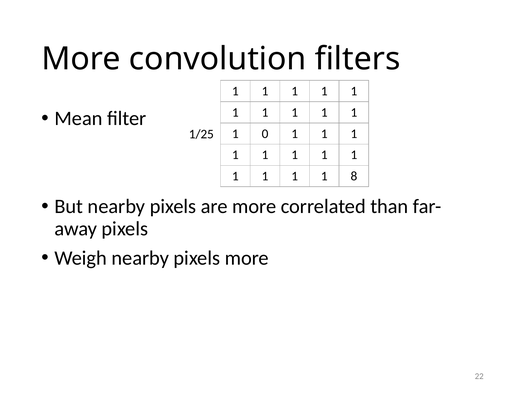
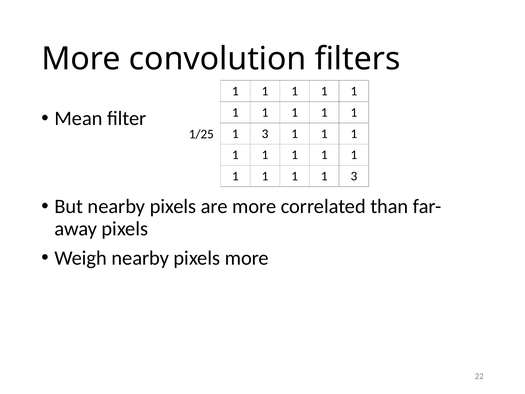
0 at (265, 134): 0 -> 3
8 at (354, 176): 8 -> 3
